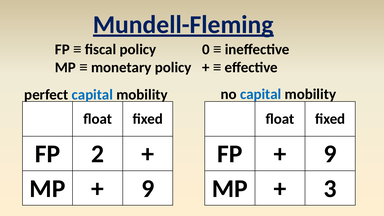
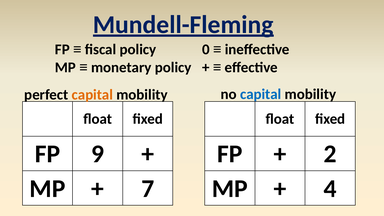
capital at (92, 95) colour: blue -> orange
2: 2 -> 9
9 at (330, 154): 9 -> 2
9 at (148, 189): 9 -> 7
3: 3 -> 4
